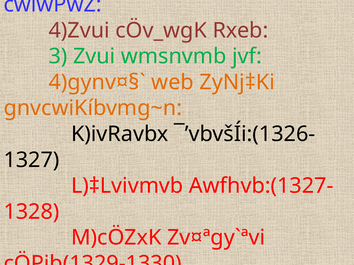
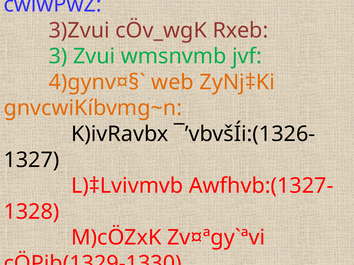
4)Zvui: 4)Zvui -> 3)Zvui
